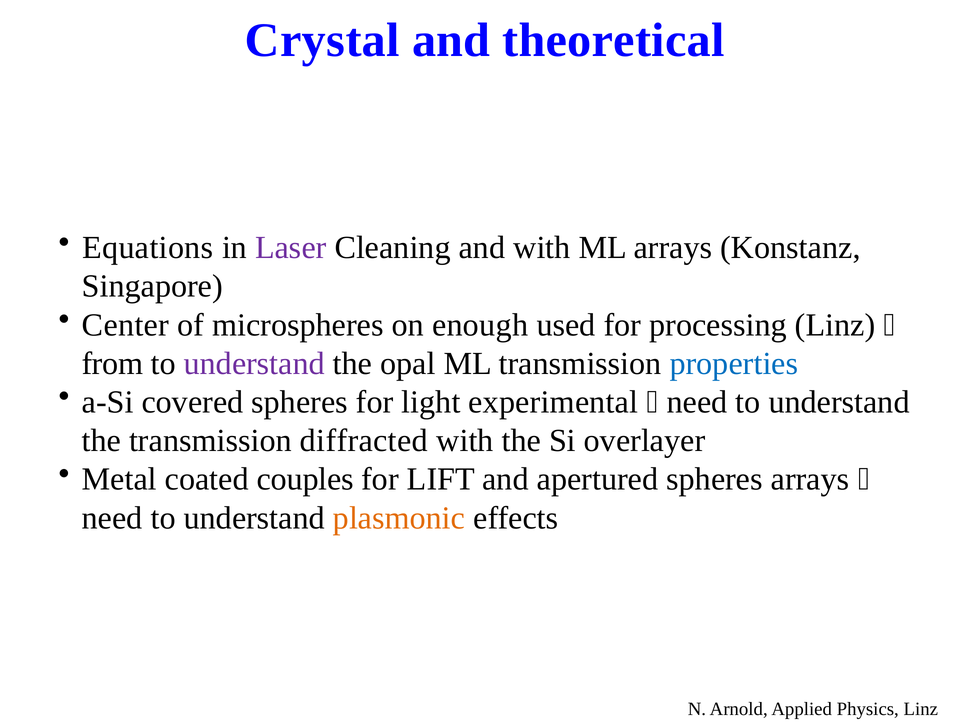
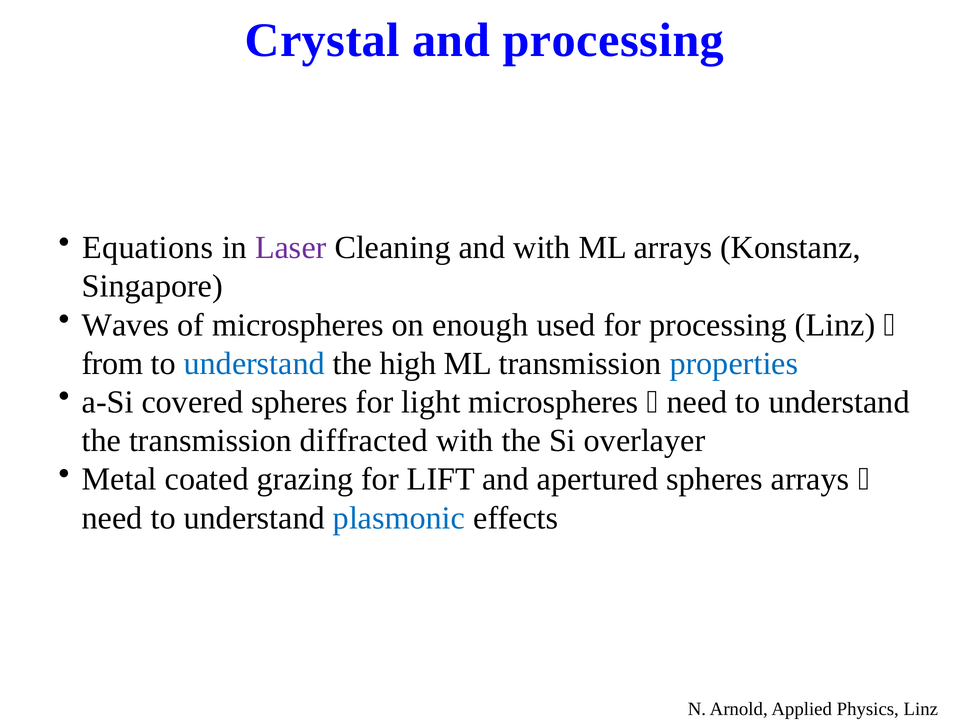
and theoretical: theoretical -> processing
Center: Center -> Waves
understand at (254, 364) colour: purple -> blue
opal: opal -> high
light experimental: experimental -> microspheres
couples: couples -> grazing
plasmonic colour: orange -> blue
